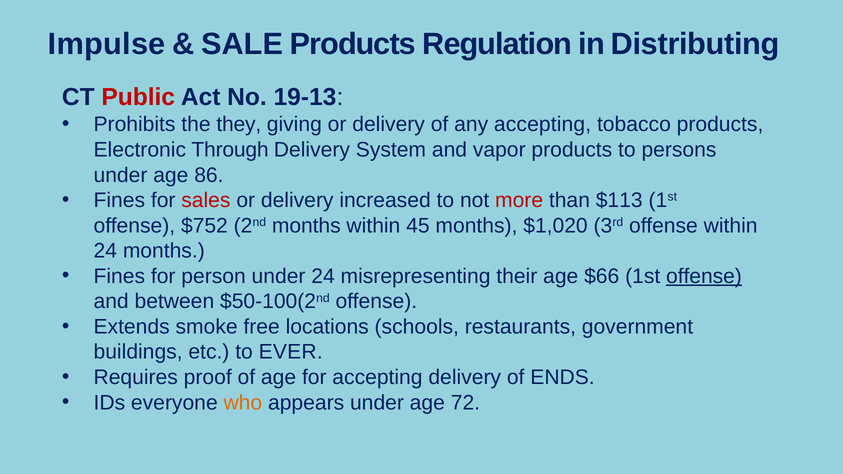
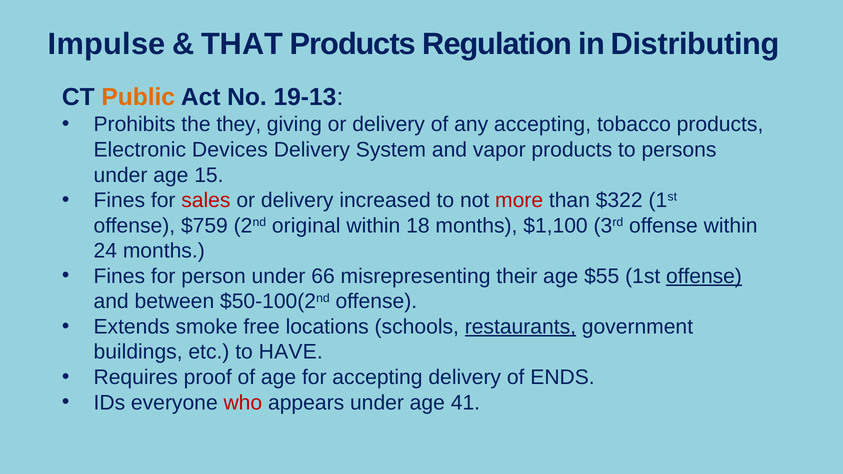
SALE: SALE -> THAT
Public colour: red -> orange
Through: Through -> Devices
86: 86 -> 15
$113: $113 -> $322
$752: $752 -> $759
2nd months: months -> original
45: 45 -> 18
$1,020: $1,020 -> $1,100
under 24: 24 -> 66
$66: $66 -> $55
restaurants underline: none -> present
EVER: EVER -> HAVE
who colour: orange -> red
72: 72 -> 41
